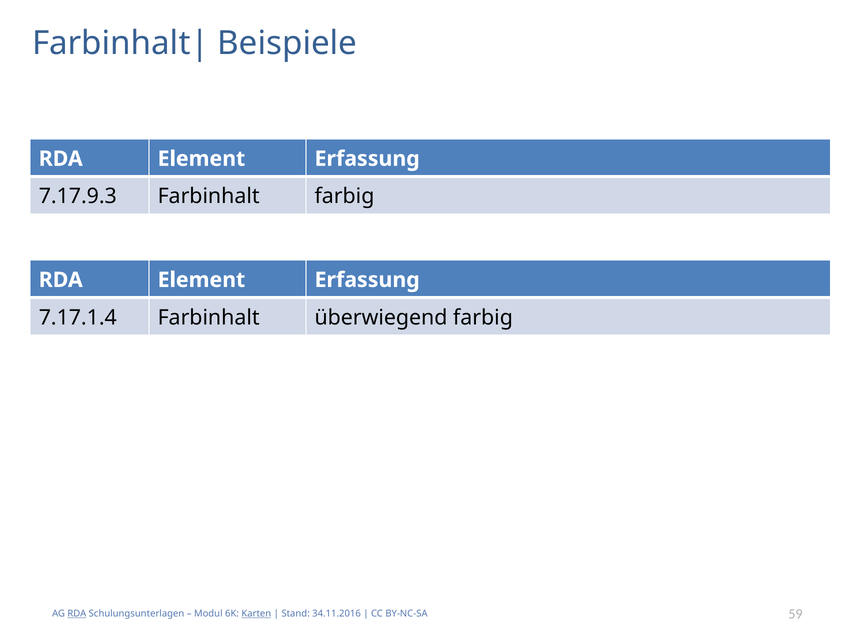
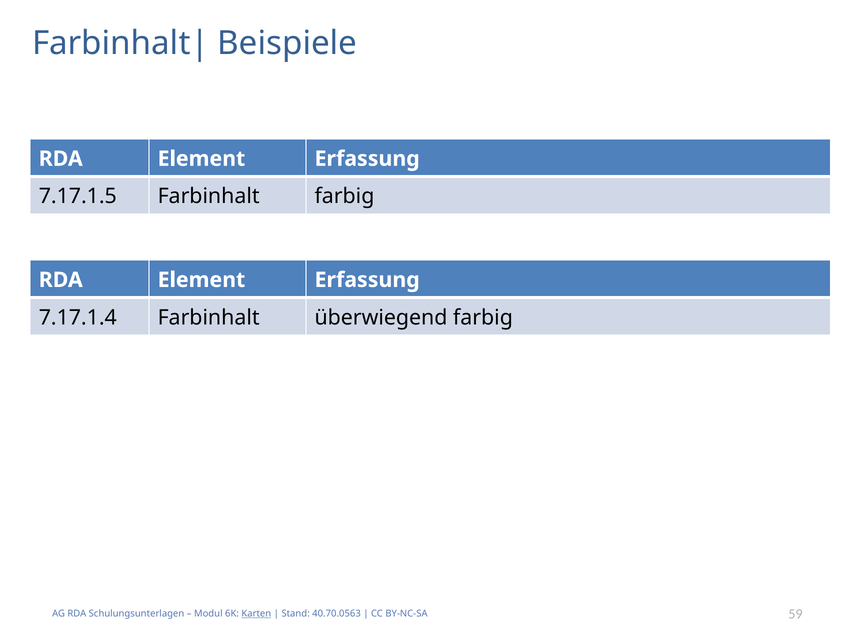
7.17.9.3: 7.17.9.3 -> 7.17.1.5
RDA at (77, 613) underline: present -> none
34.11.2016: 34.11.2016 -> 40.70.0563
